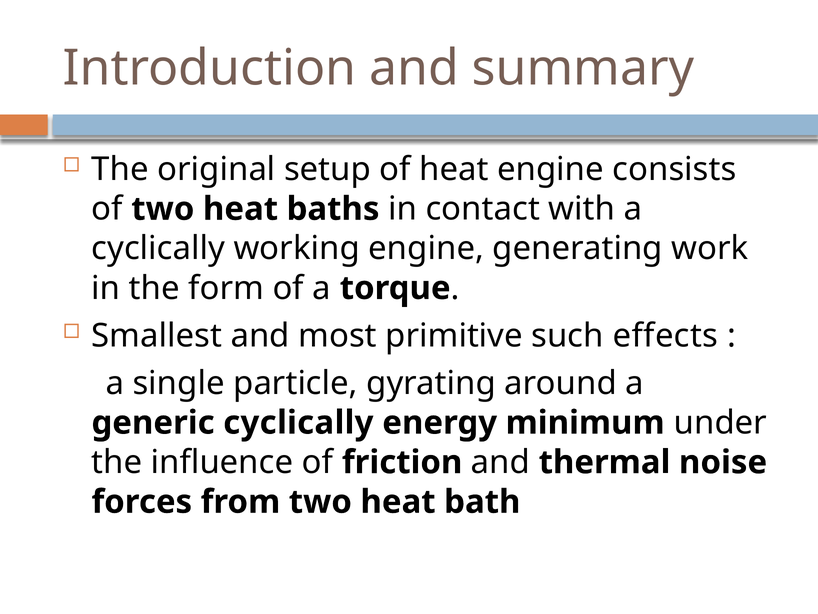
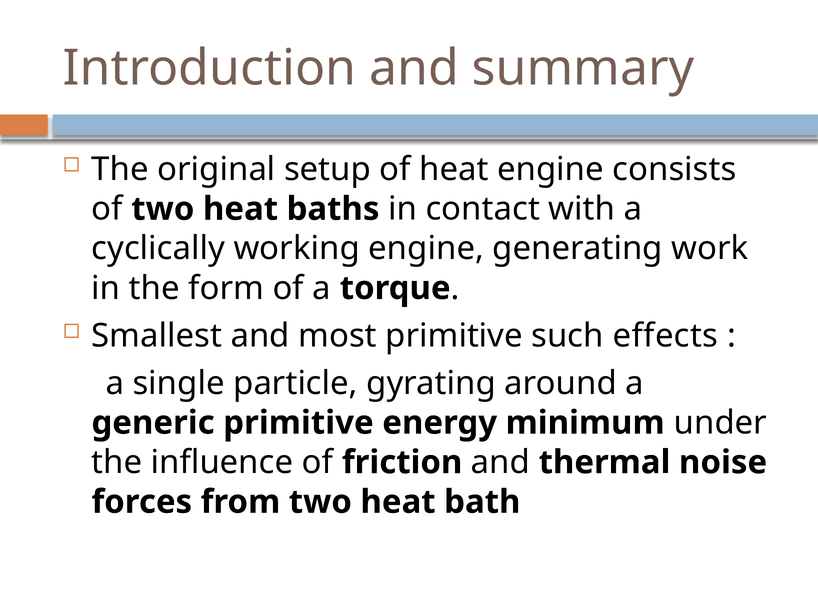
generic cyclically: cyclically -> primitive
